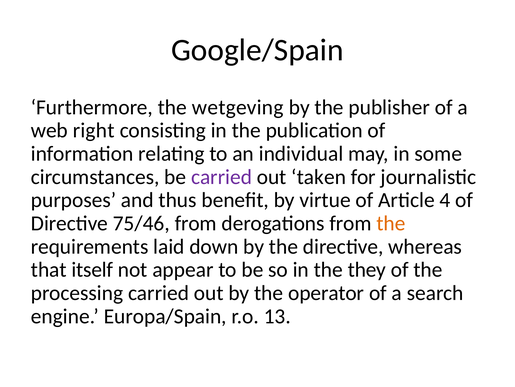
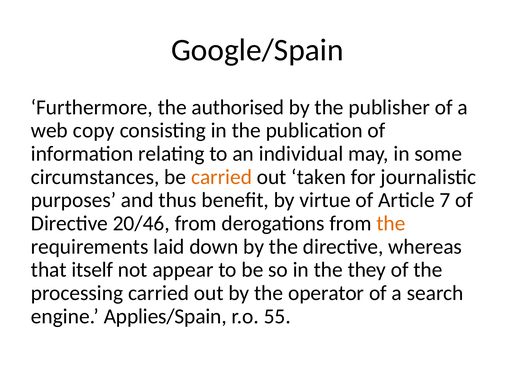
wetgeving: wetgeving -> authorised
right: right -> copy
carried at (221, 177) colour: purple -> orange
4: 4 -> 7
75/46: 75/46 -> 20/46
Europa/Spain: Europa/Spain -> Applies/Spain
13: 13 -> 55
